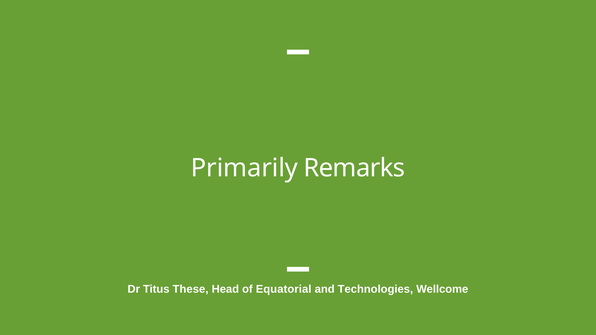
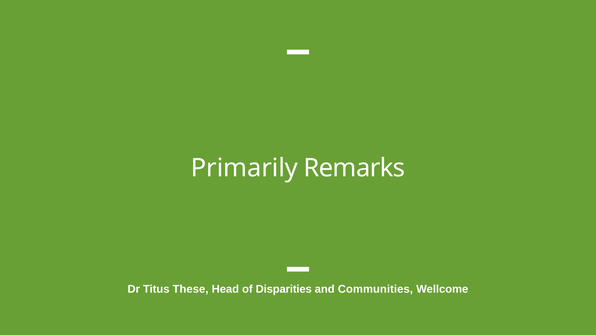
Equatorial: Equatorial -> Disparities
Technologies: Technologies -> Communities
